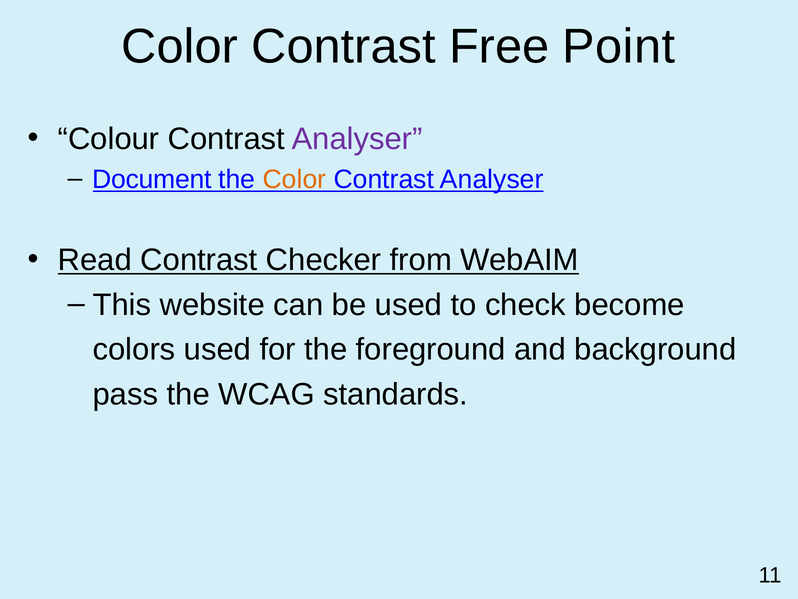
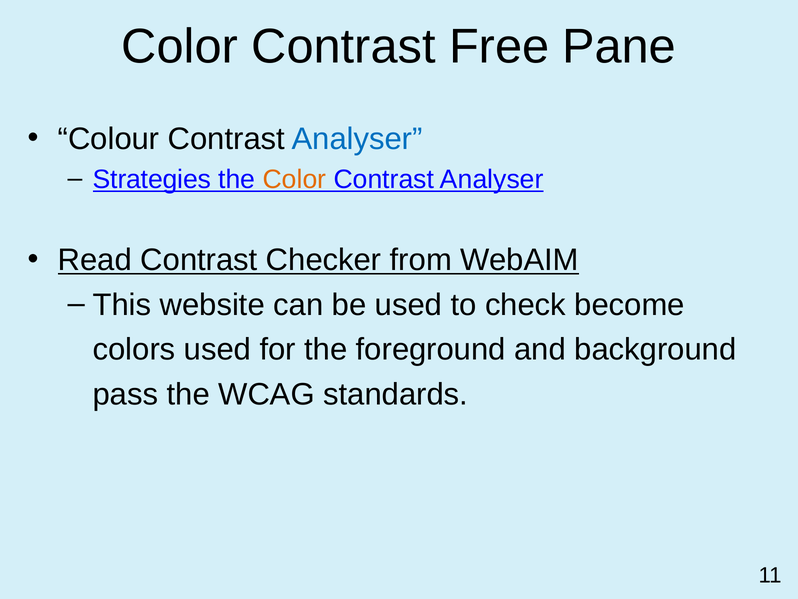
Point: Point -> Pane
Analyser at (357, 139) colour: purple -> blue
Document: Document -> Strategies
